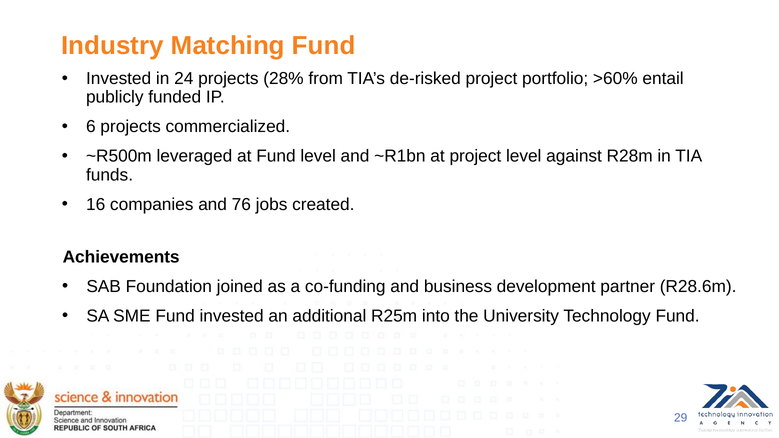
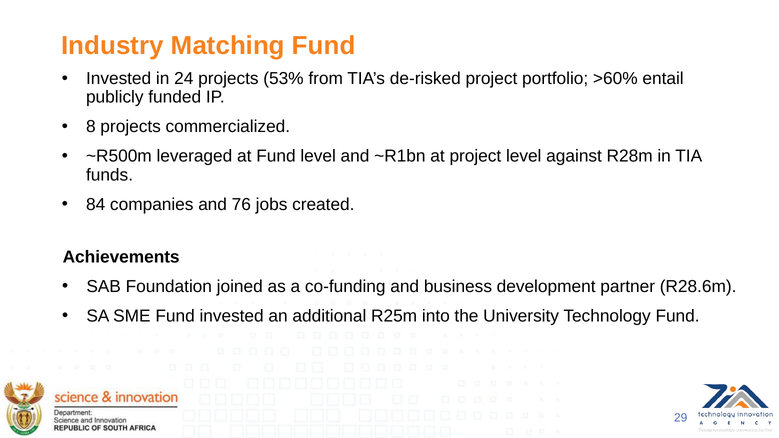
28%: 28% -> 53%
6: 6 -> 8
16: 16 -> 84
